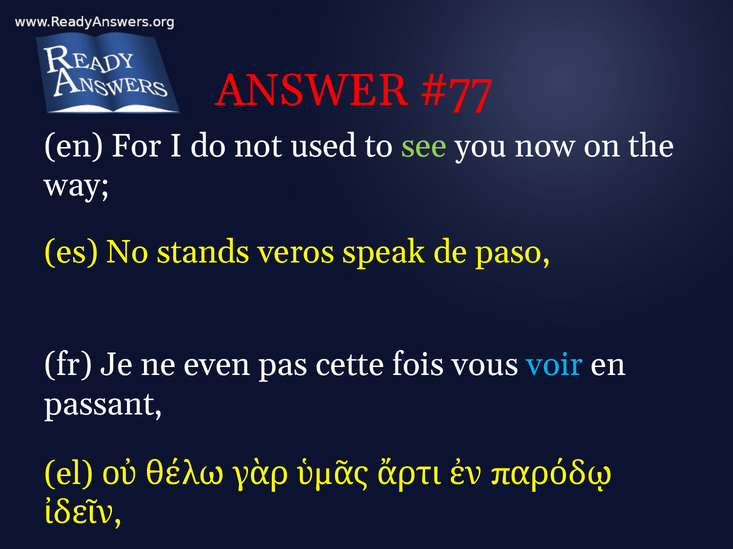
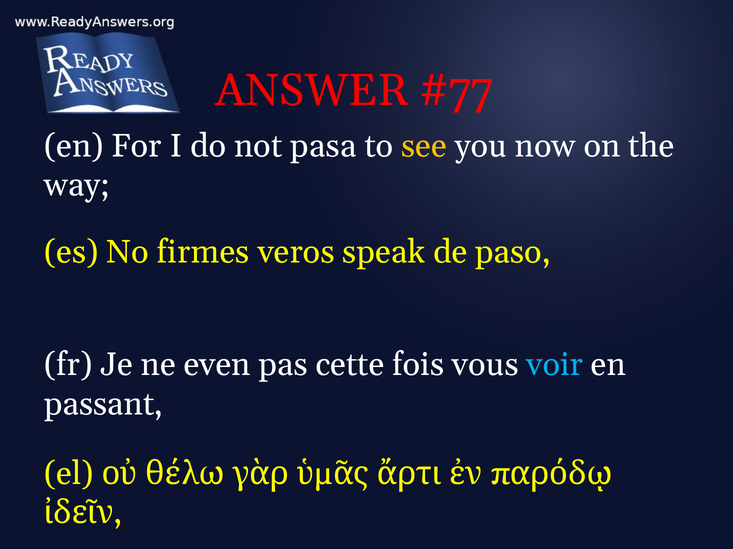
used: used -> pasa
see colour: light green -> yellow
stands: stands -> firmes
